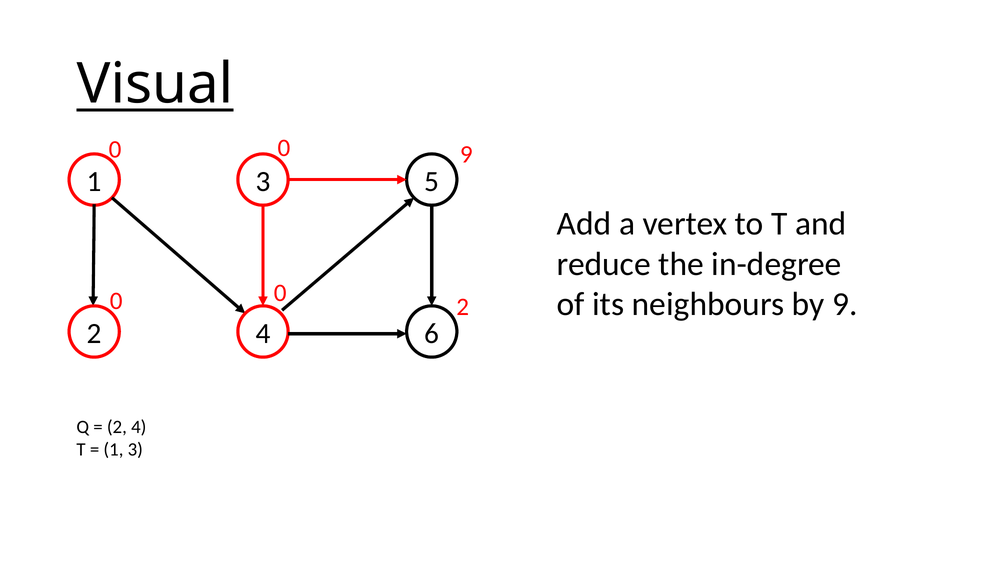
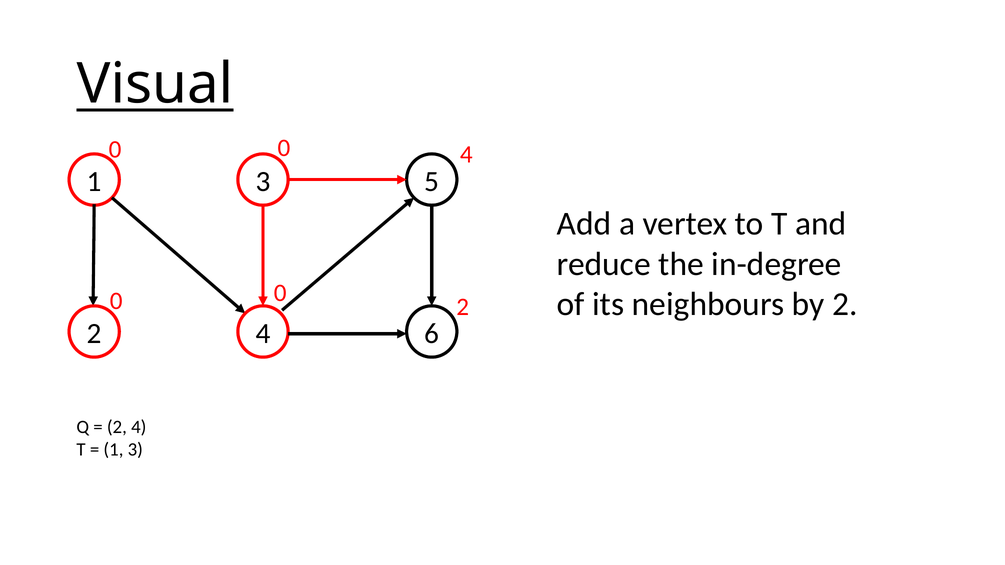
0 9: 9 -> 4
by 9: 9 -> 2
